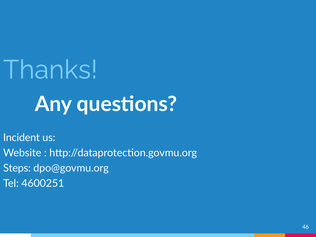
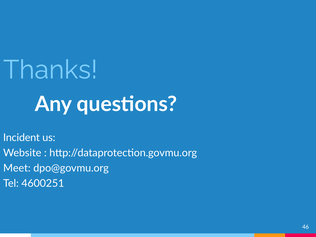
Steps: Steps -> Meet
